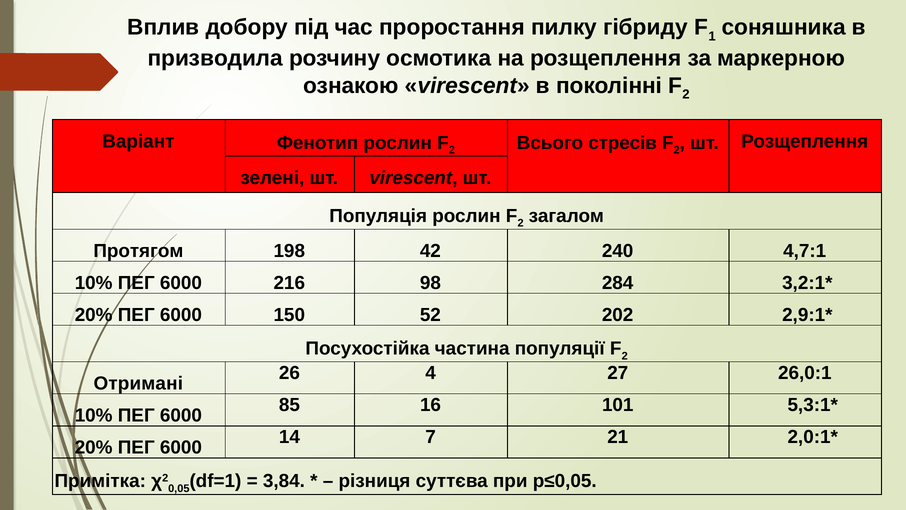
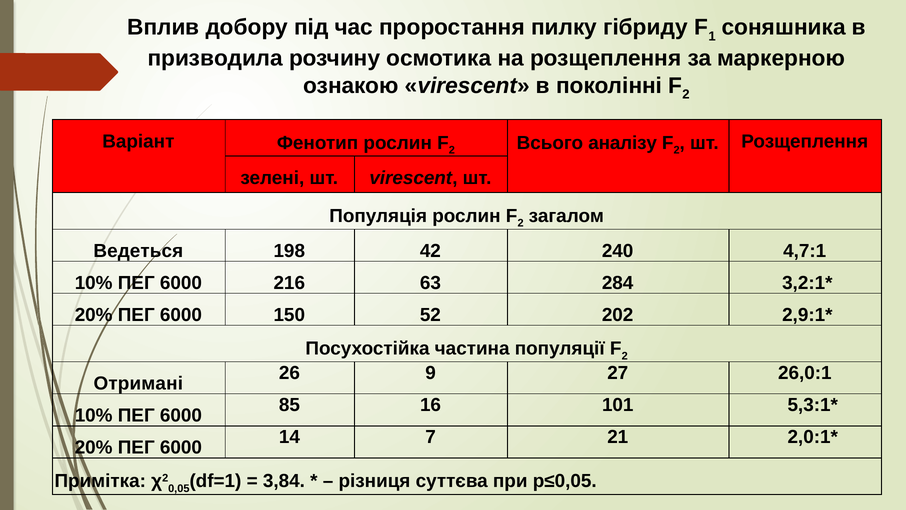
стресів: стресів -> аналізу
Протягом: Протягом -> Ведеться
98: 98 -> 63
4: 4 -> 9
